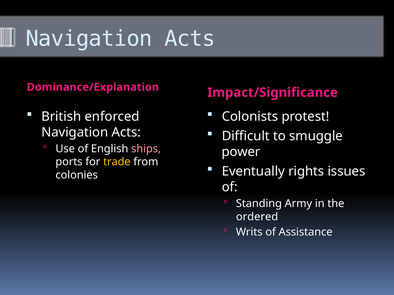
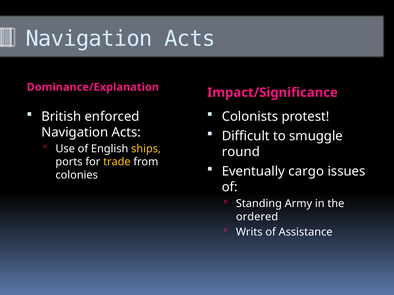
ships colour: pink -> yellow
power: power -> round
rights: rights -> cargo
